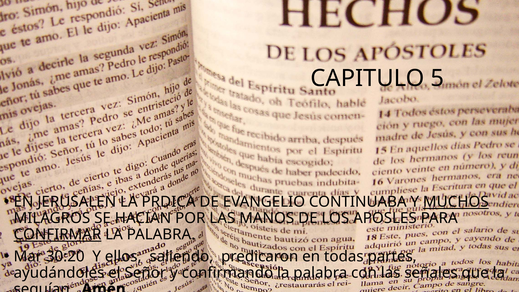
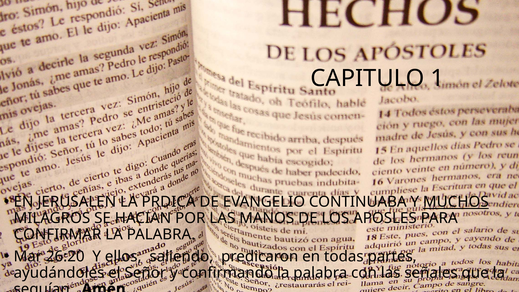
5: 5 -> 1
CONFIRMAR underline: present -> none
30:20: 30:20 -> 26:20
